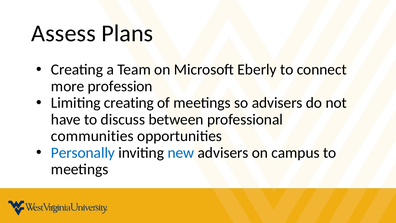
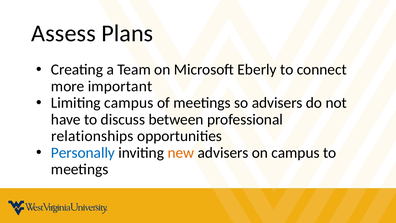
profession: profession -> important
Limiting creating: creating -> campus
communities: communities -> relationships
new colour: blue -> orange
